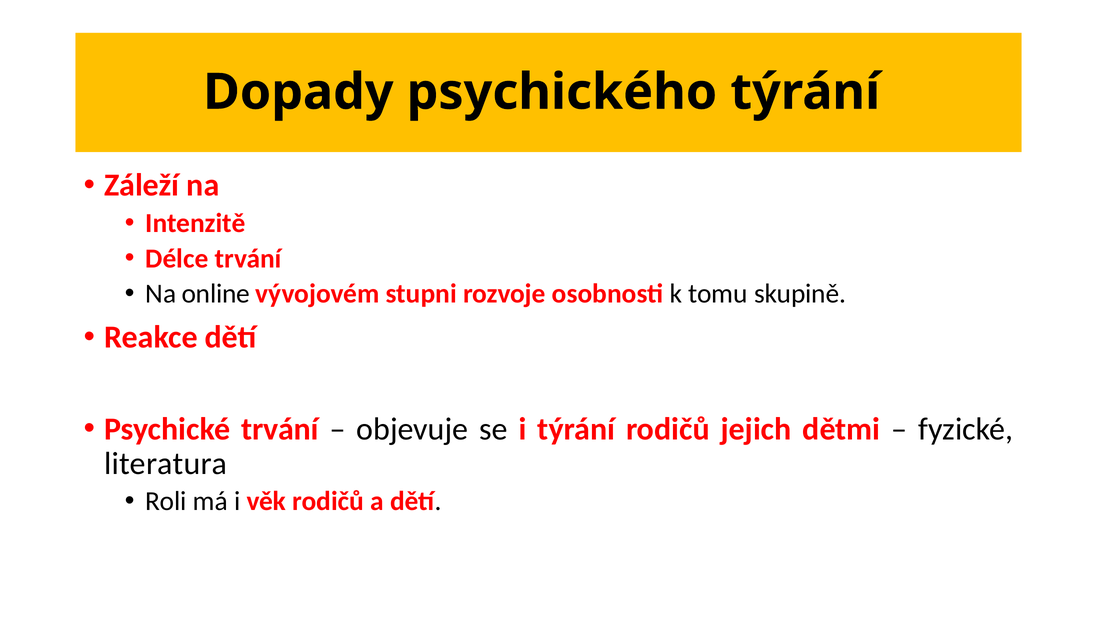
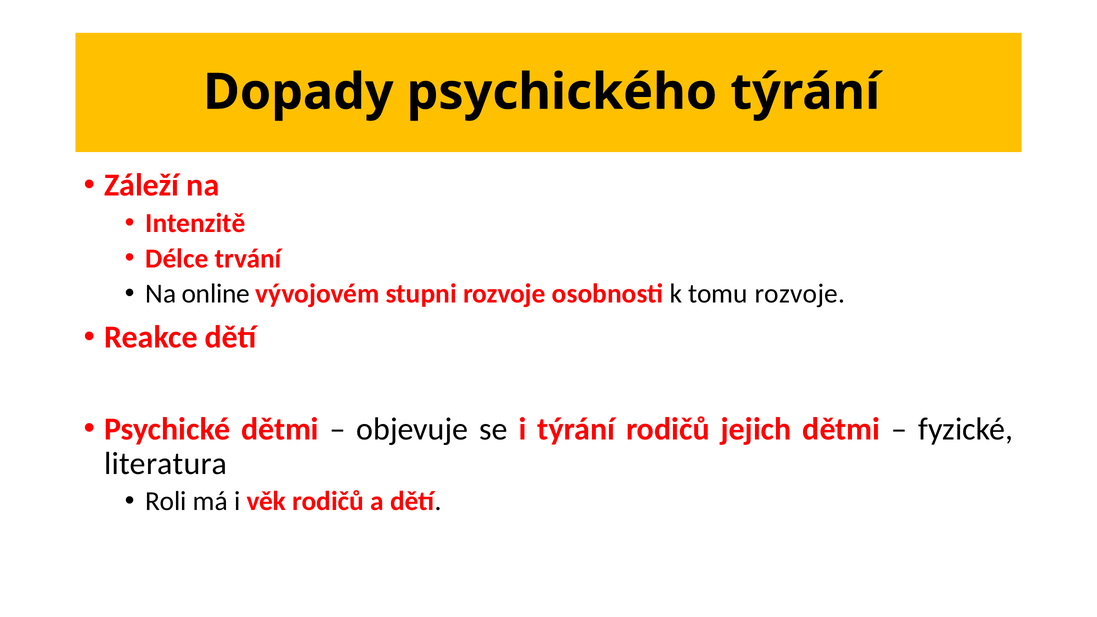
tomu skupině: skupině -> rozvoje
Psychické trvání: trvání -> dětmi
